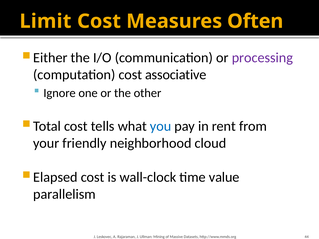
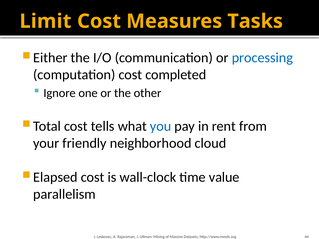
Often: Often -> Tasks
processing colour: purple -> blue
associative: associative -> completed
